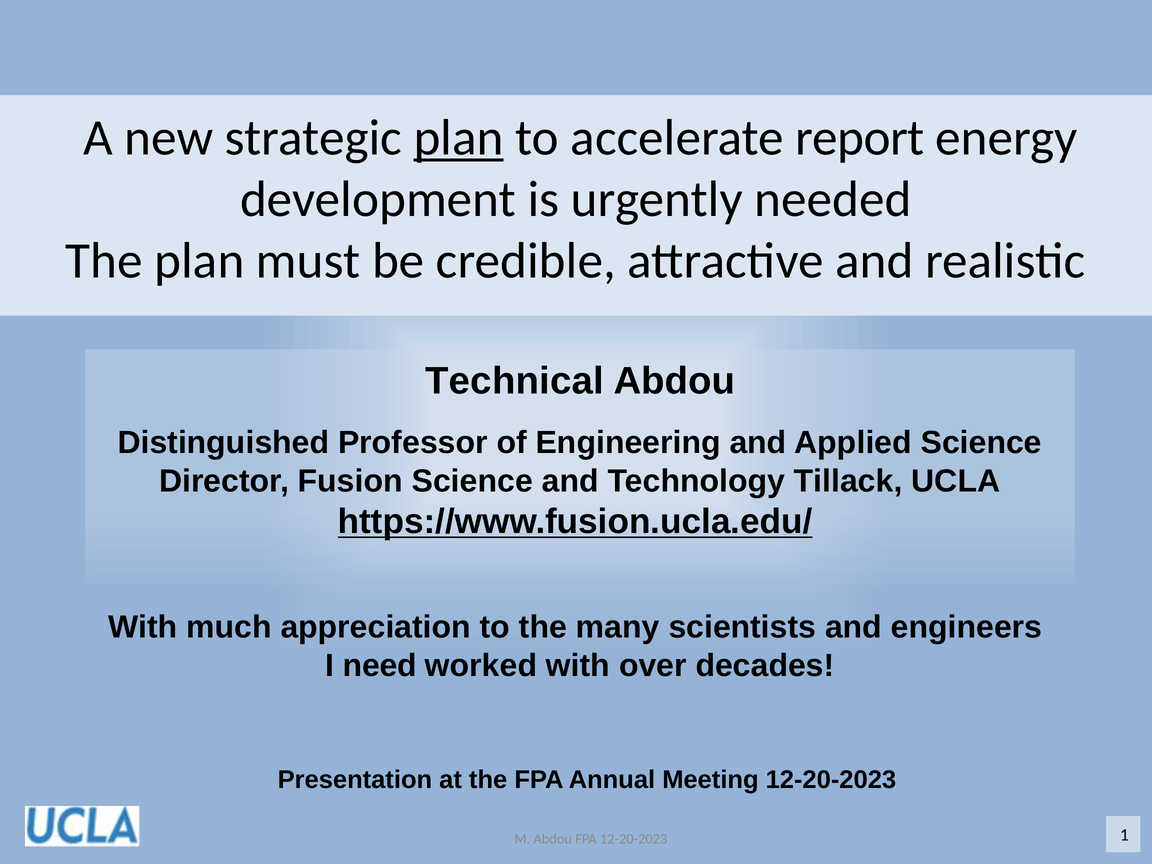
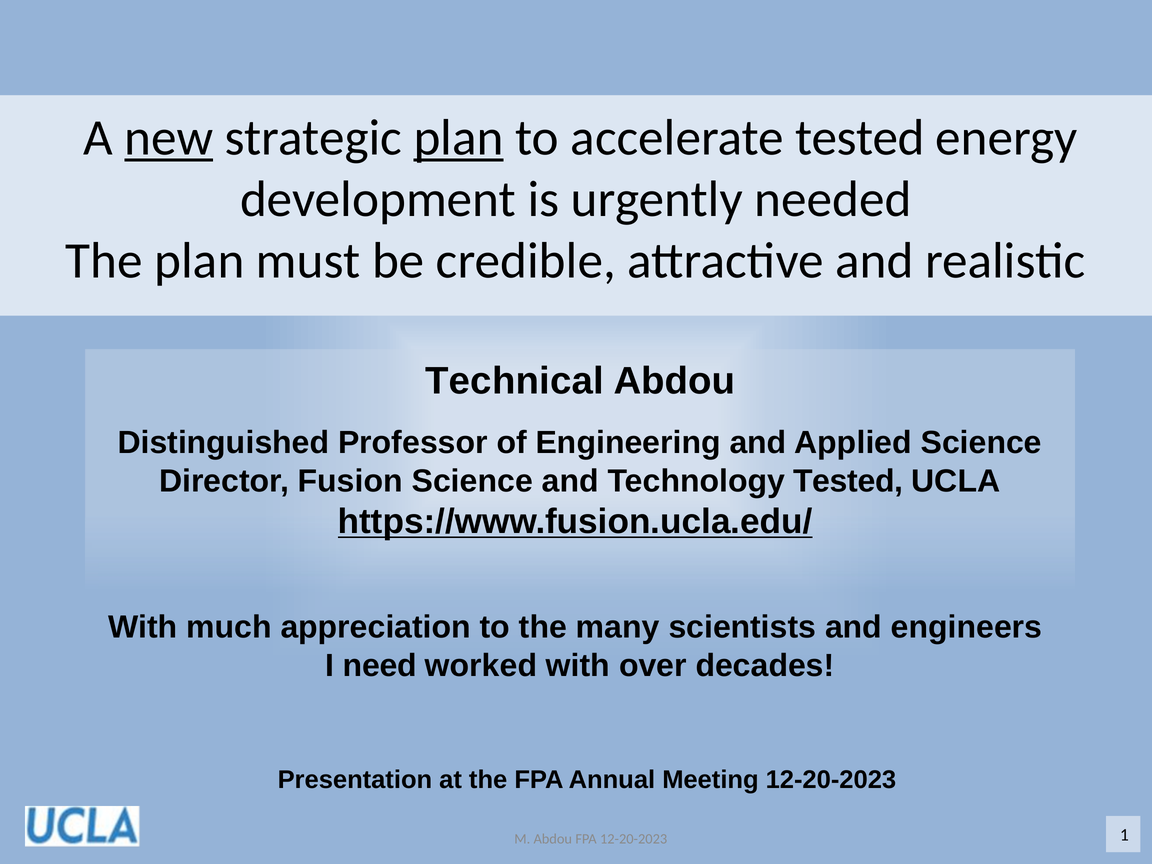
new underline: none -> present
accelerate report: report -> tested
Technology Tillack: Tillack -> Tested
